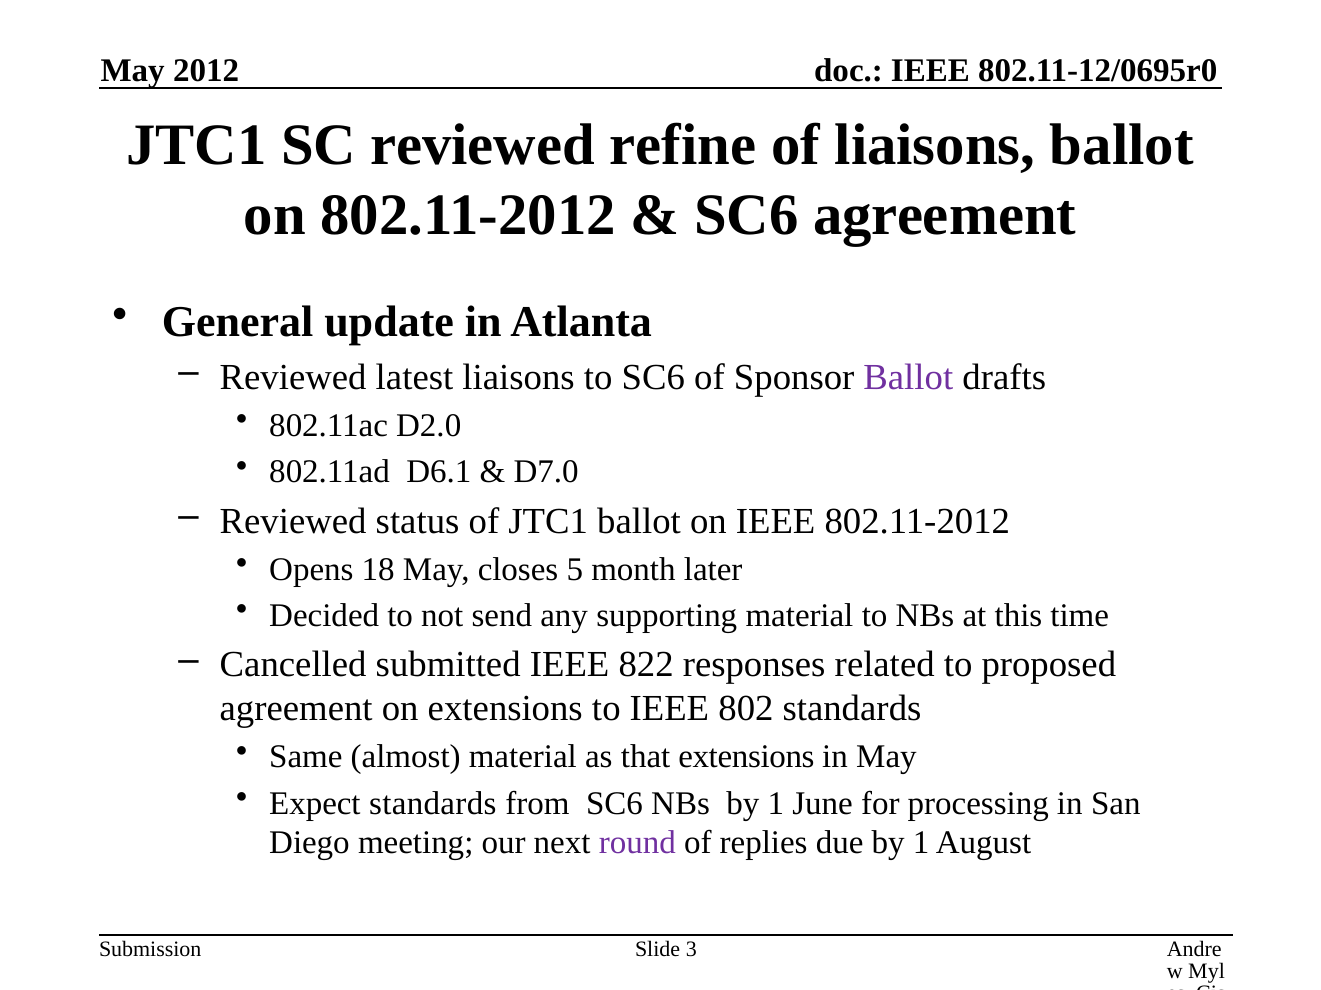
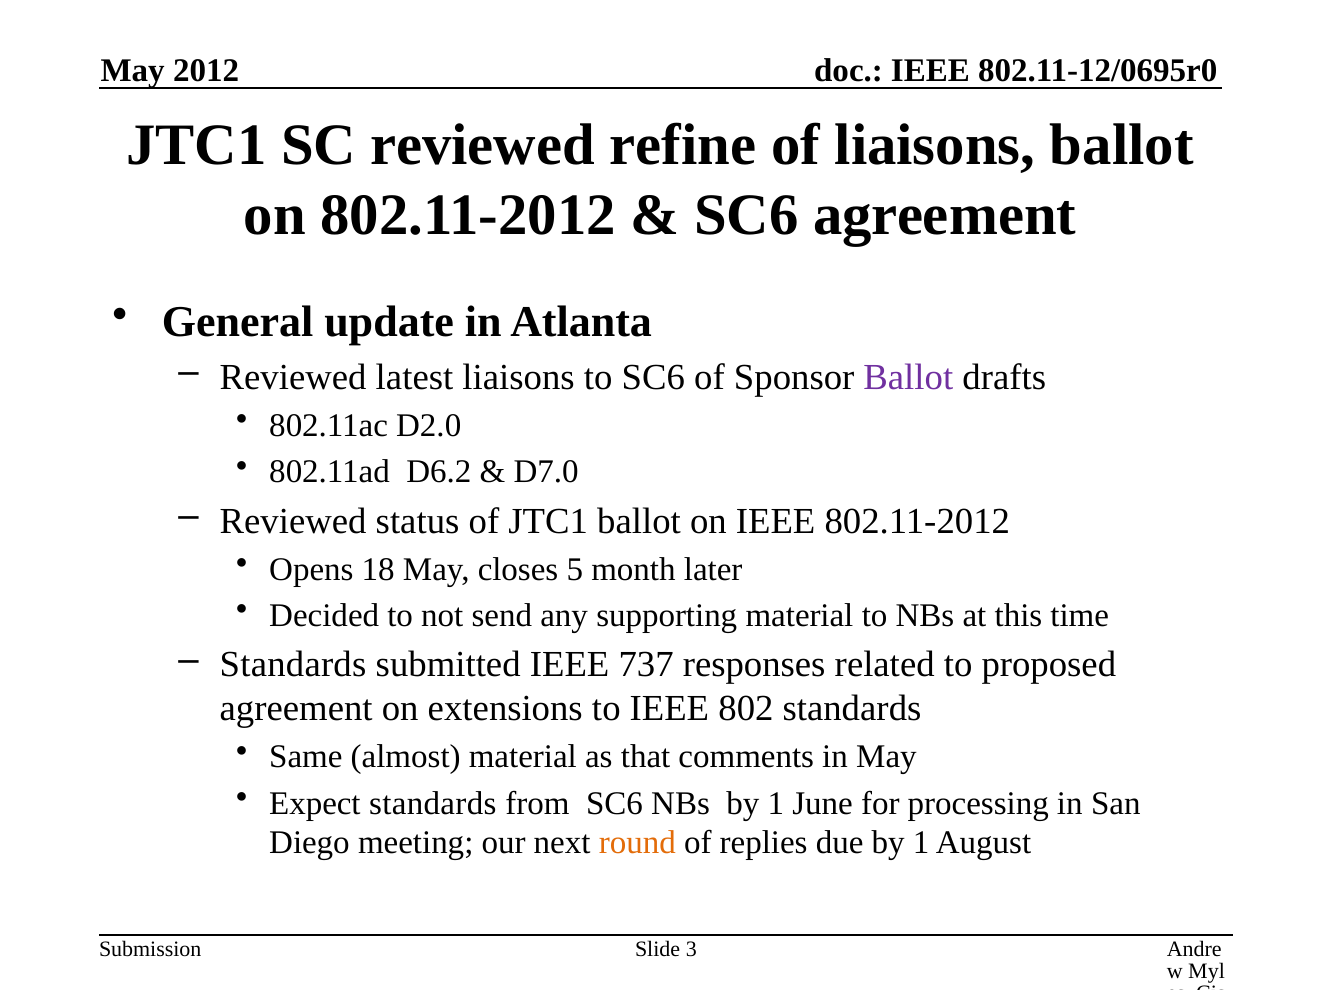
D6.1: D6.1 -> D6.2
Cancelled at (293, 665): Cancelled -> Standards
822: 822 -> 737
that extensions: extensions -> comments
round colour: purple -> orange
